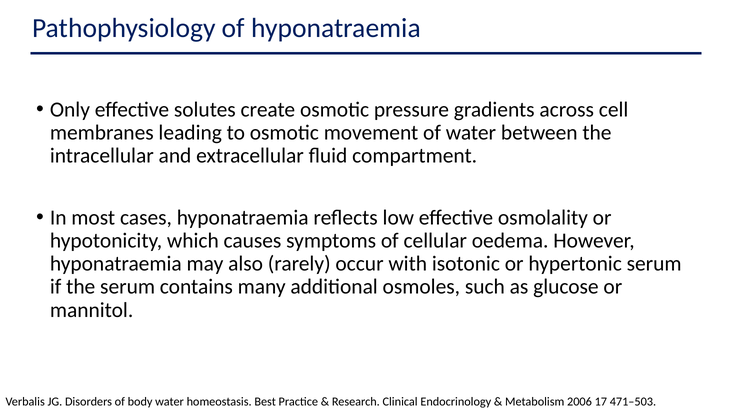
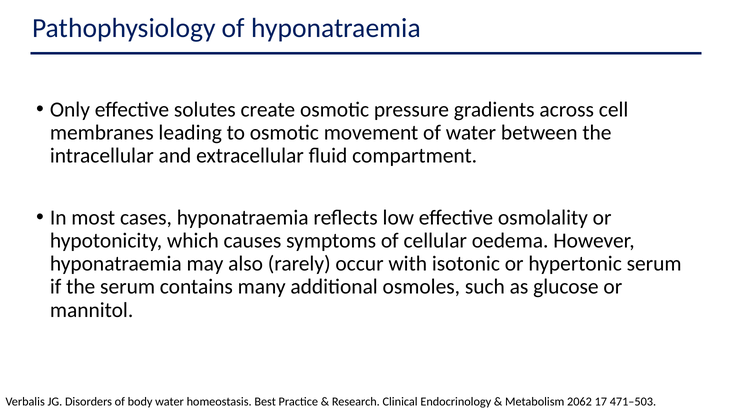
2006: 2006 -> 2062
